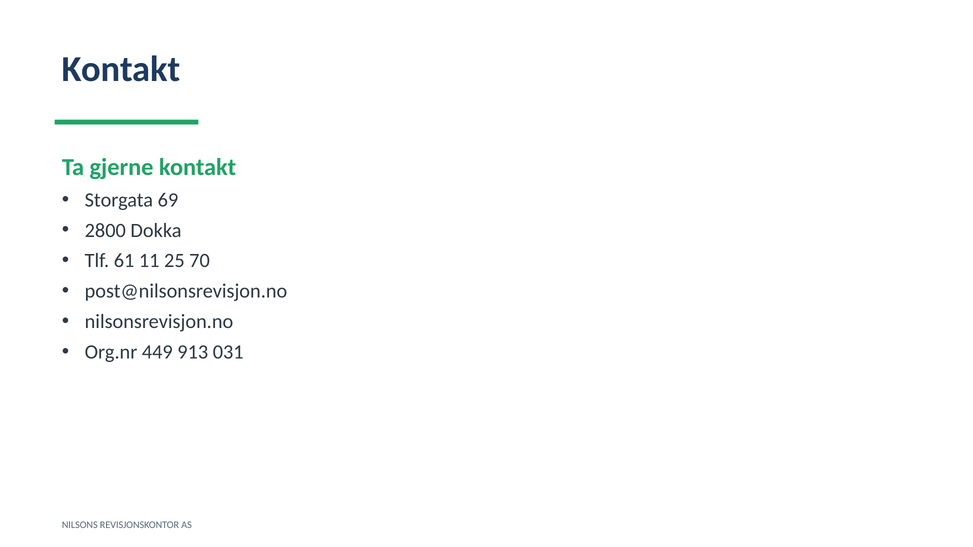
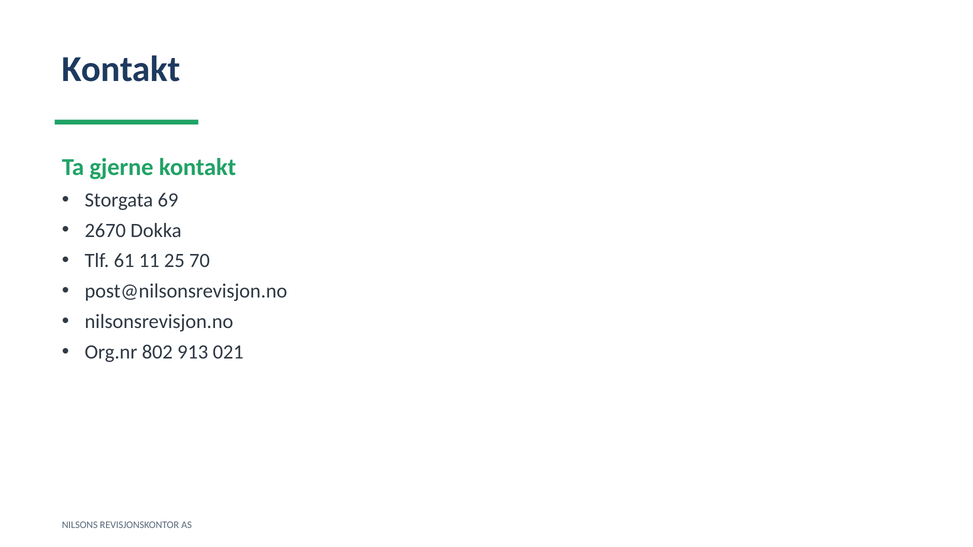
2800: 2800 -> 2670
449: 449 -> 802
031: 031 -> 021
